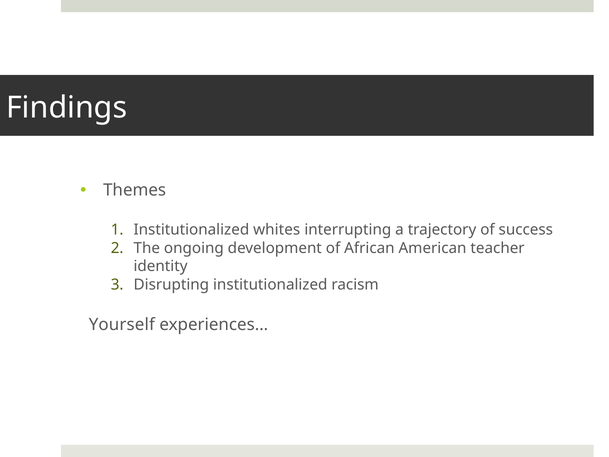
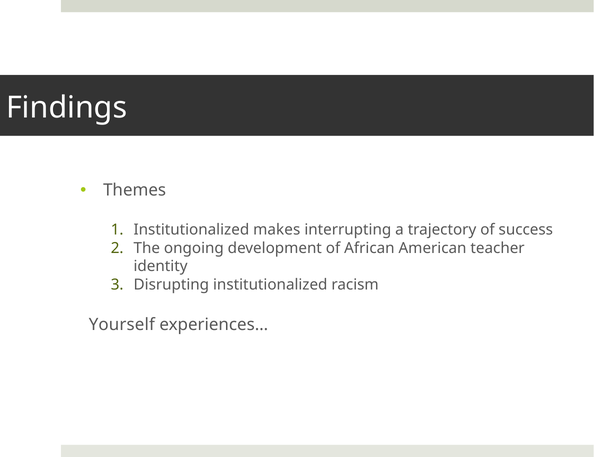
whites: whites -> makes
